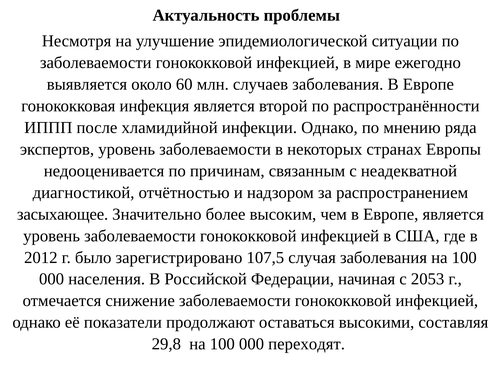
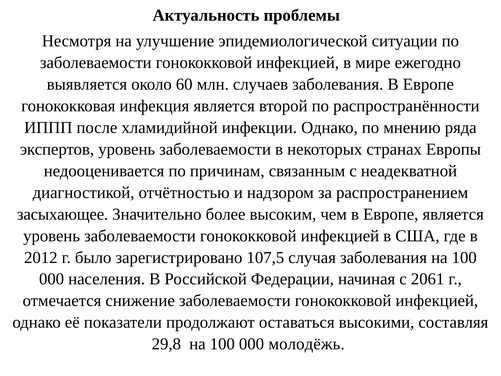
2053: 2053 -> 2061
переходят: переходят -> молодёжь
